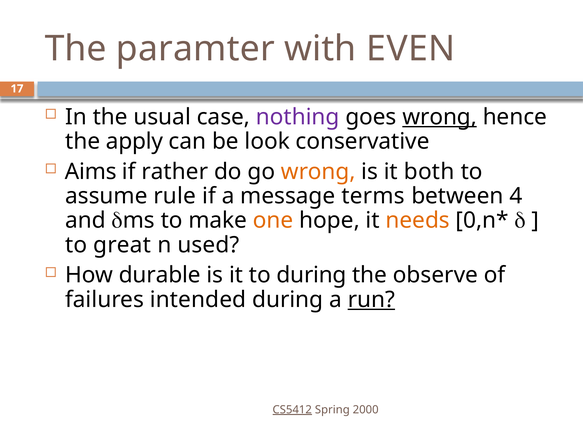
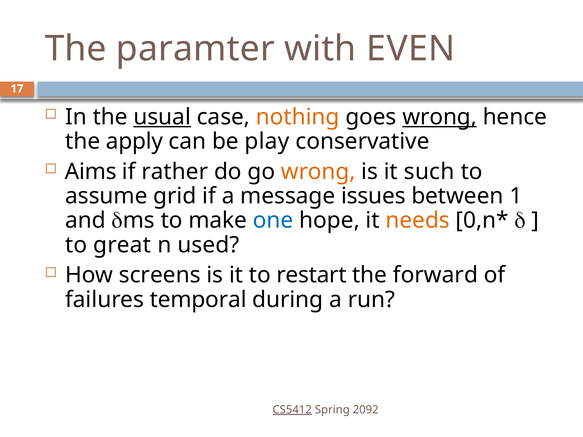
usual underline: none -> present
nothing colour: purple -> orange
look: look -> play
both: both -> such
rule: rule -> grid
terms: terms -> issues
4: 4 -> 1
one colour: orange -> blue
durable: durable -> screens
to during: during -> restart
observe: observe -> forward
intended: intended -> temporal
run underline: present -> none
2000: 2000 -> 2092
